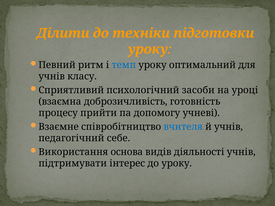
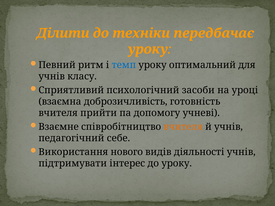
підготовки: підготовки -> передбачає
процесу at (58, 113): процесу -> вчителя
вчителя at (183, 127) colour: blue -> orange
основа: основа -> нового
